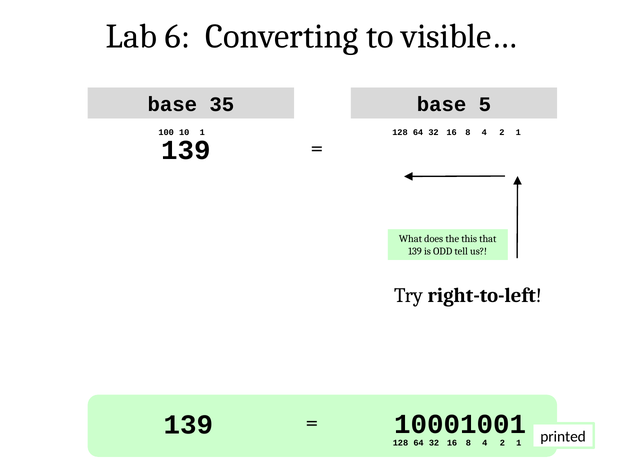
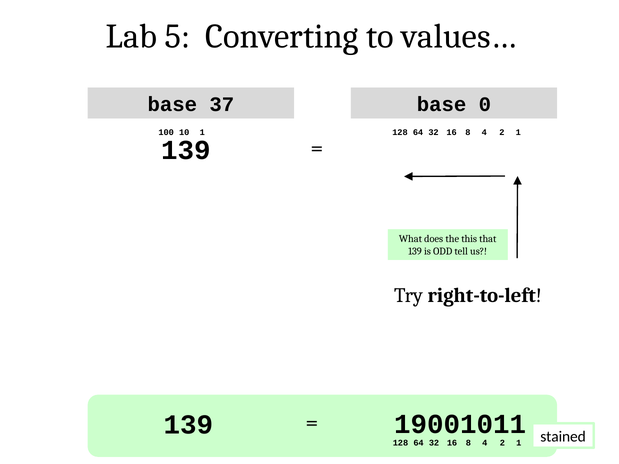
6: 6 -> 5
visible…: visible… -> values…
35: 35 -> 37
5: 5 -> 0
10001001: 10001001 -> 19001011
printed: printed -> stained
